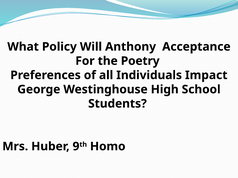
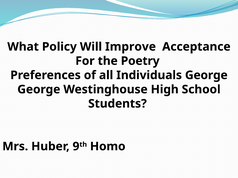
Anthony: Anthony -> Improve
Individuals Impact: Impact -> George
